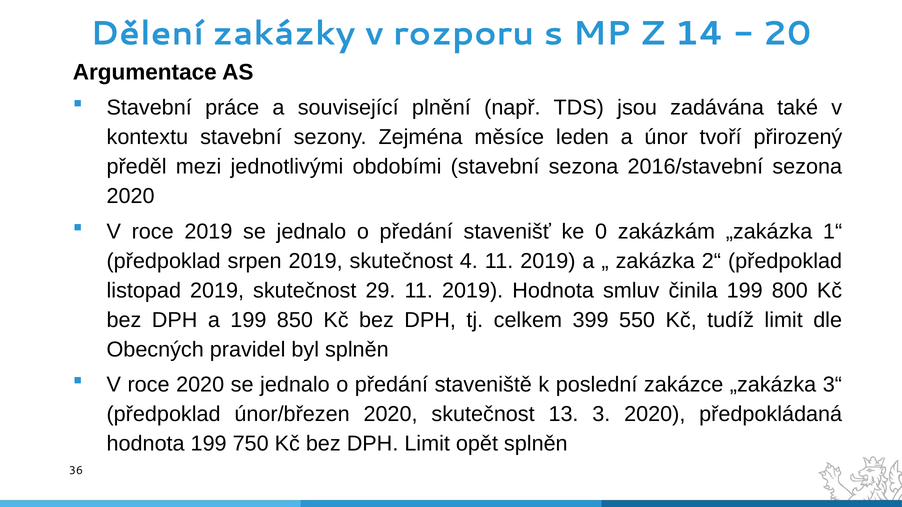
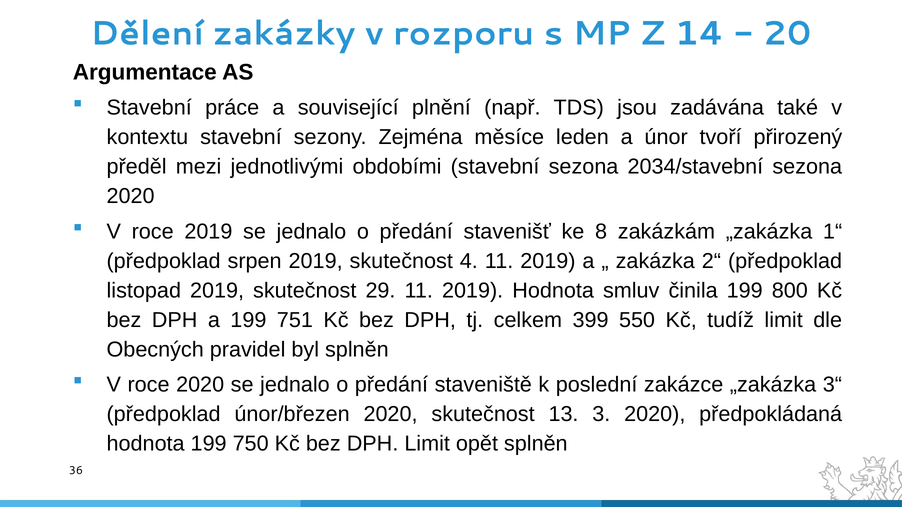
2016/stavební: 2016/stavební -> 2034/stavební
0: 0 -> 8
850: 850 -> 751
